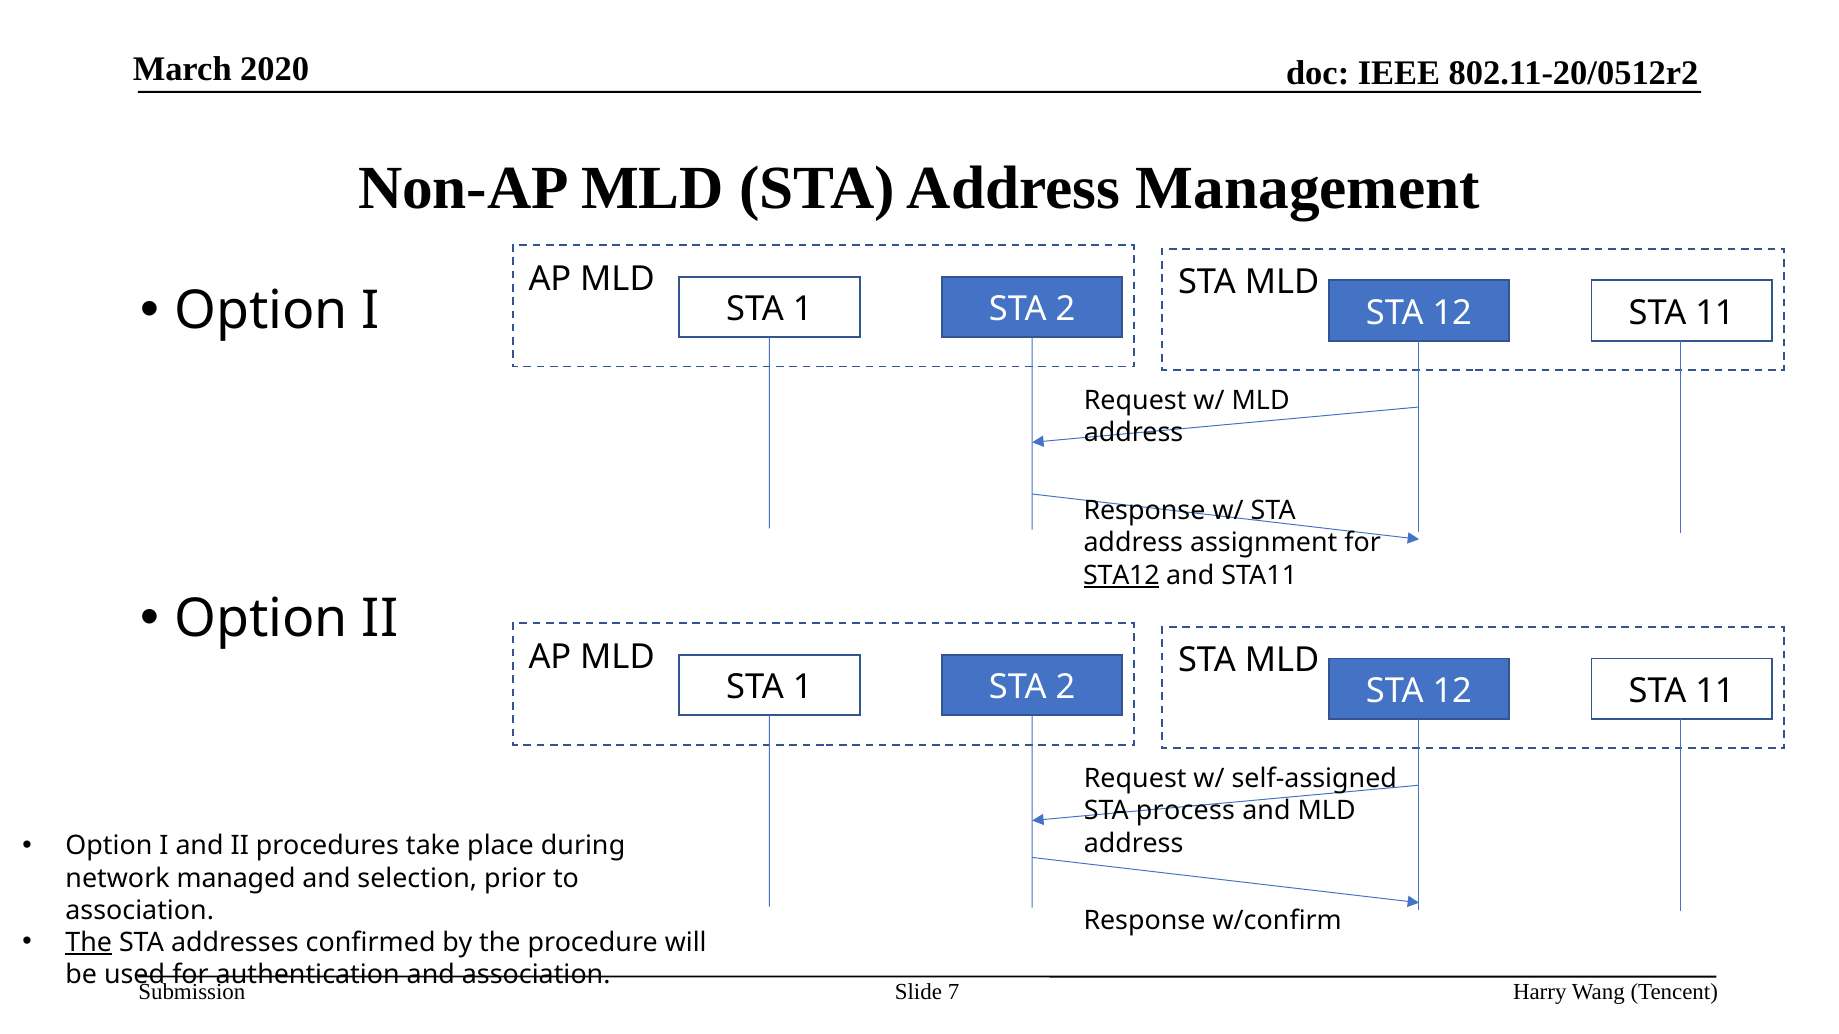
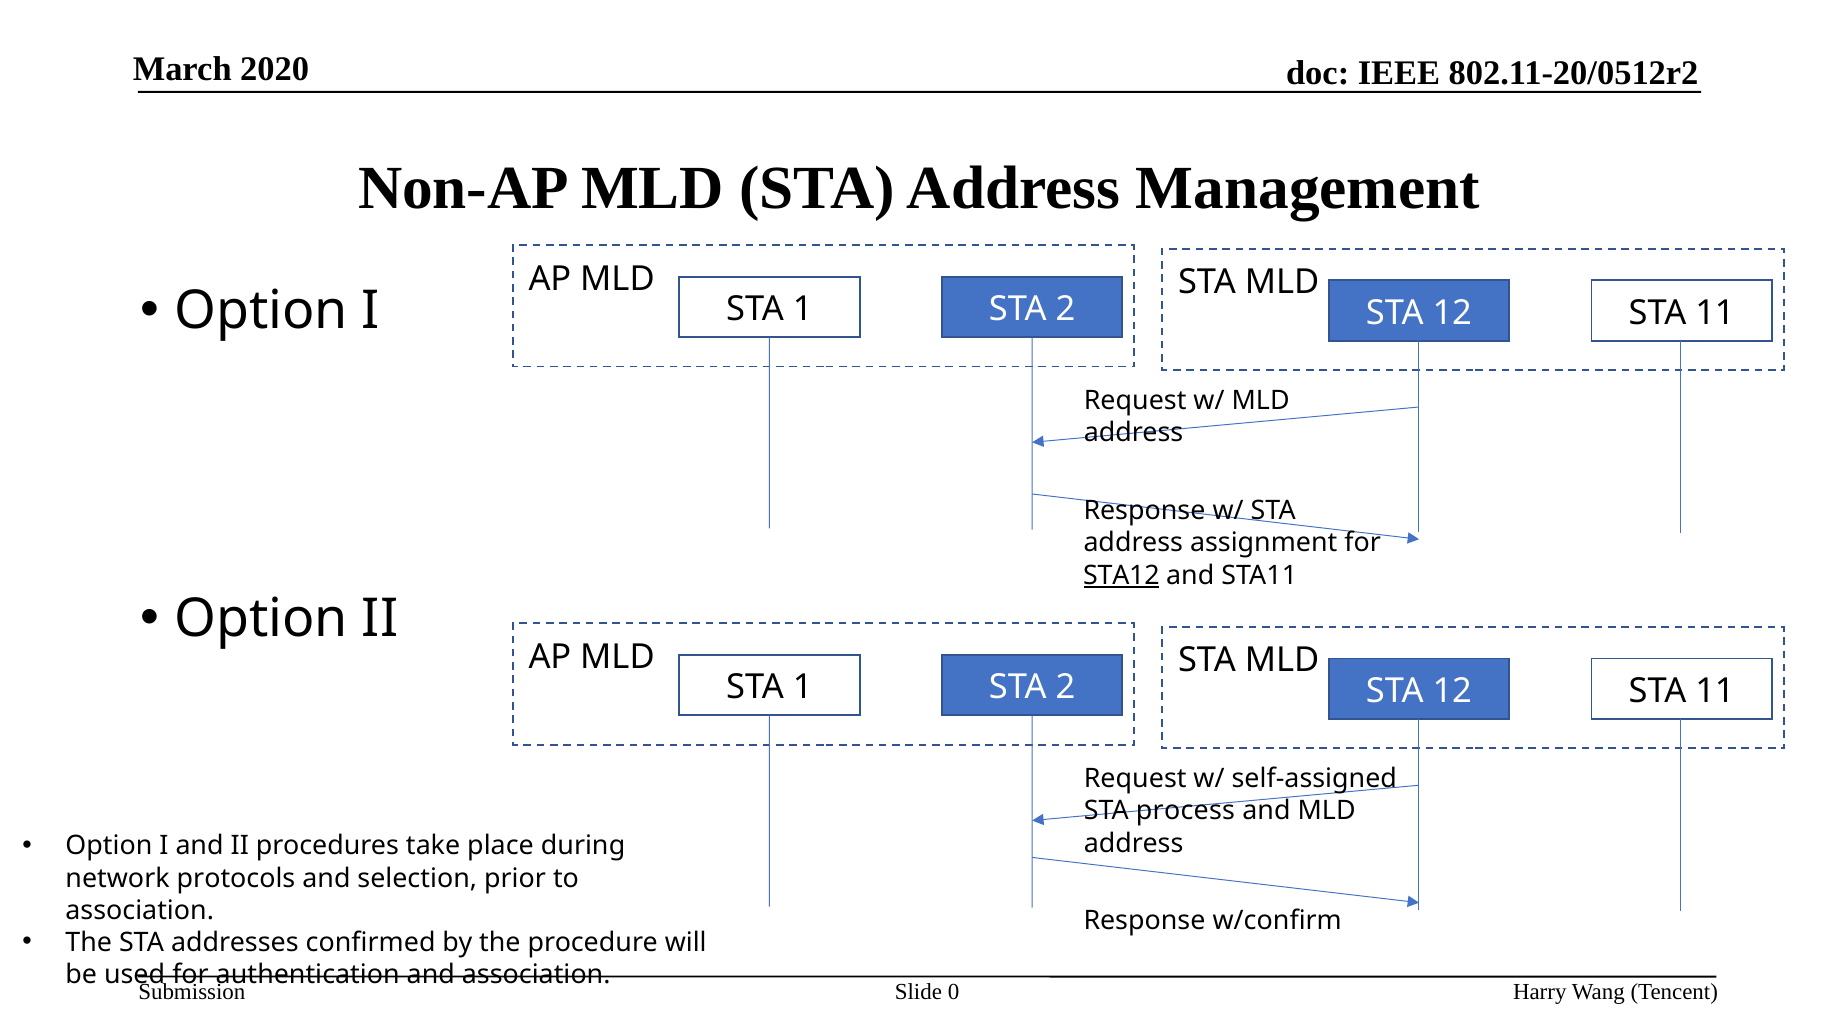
managed: managed -> protocols
The at (89, 943) underline: present -> none
7: 7 -> 0
